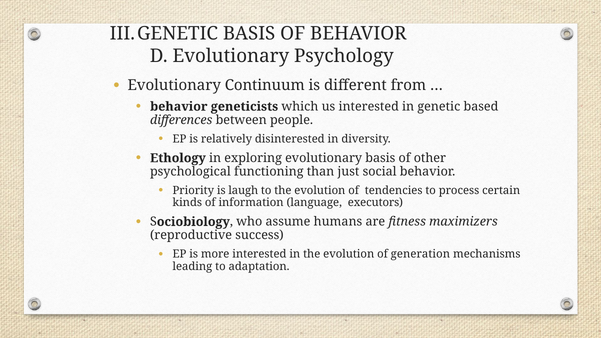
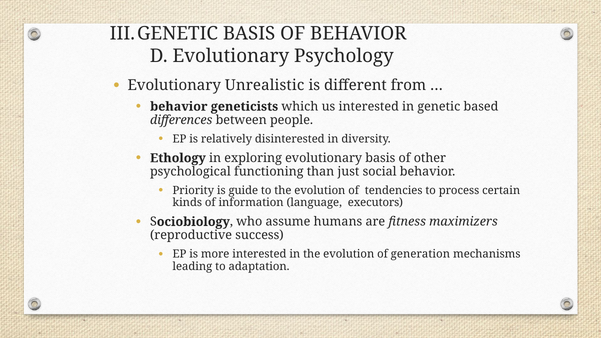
Continuum: Continuum -> Unrealistic
laugh: laugh -> guide
